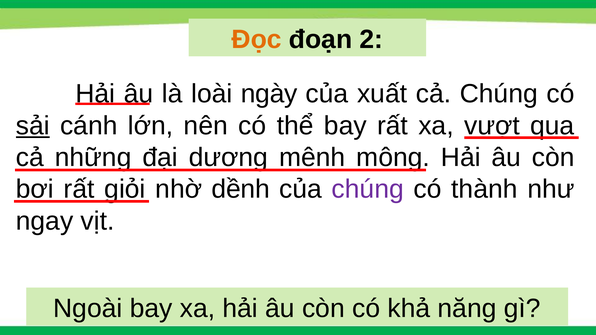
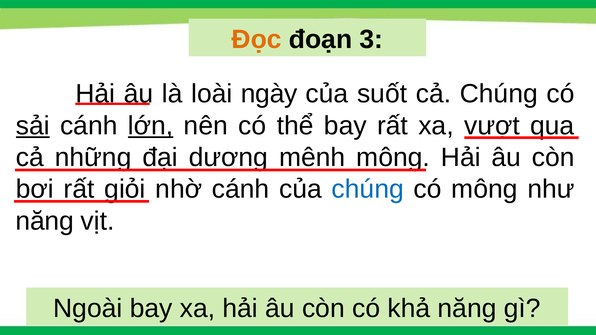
2: 2 -> 3
của xuất: xuất -> suốt
lớn underline: none -> present
nhờ dềnh: dềnh -> cánh
chúng at (368, 189) colour: purple -> blue
có thành: thành -> mông
ngay at (45, 221): ngay -> năng
